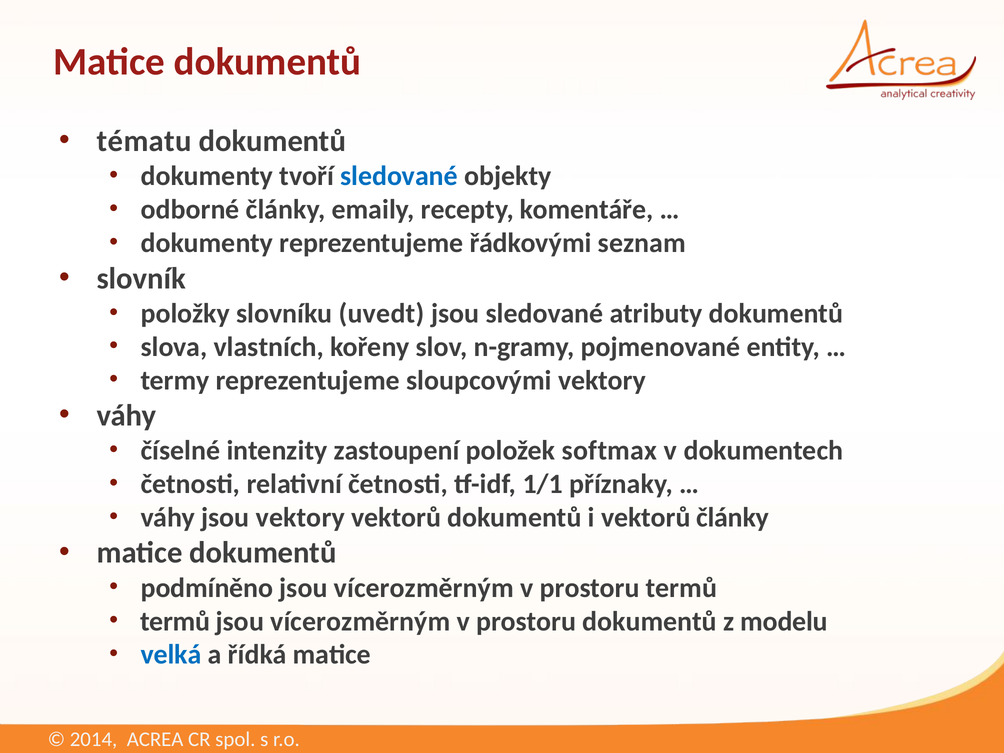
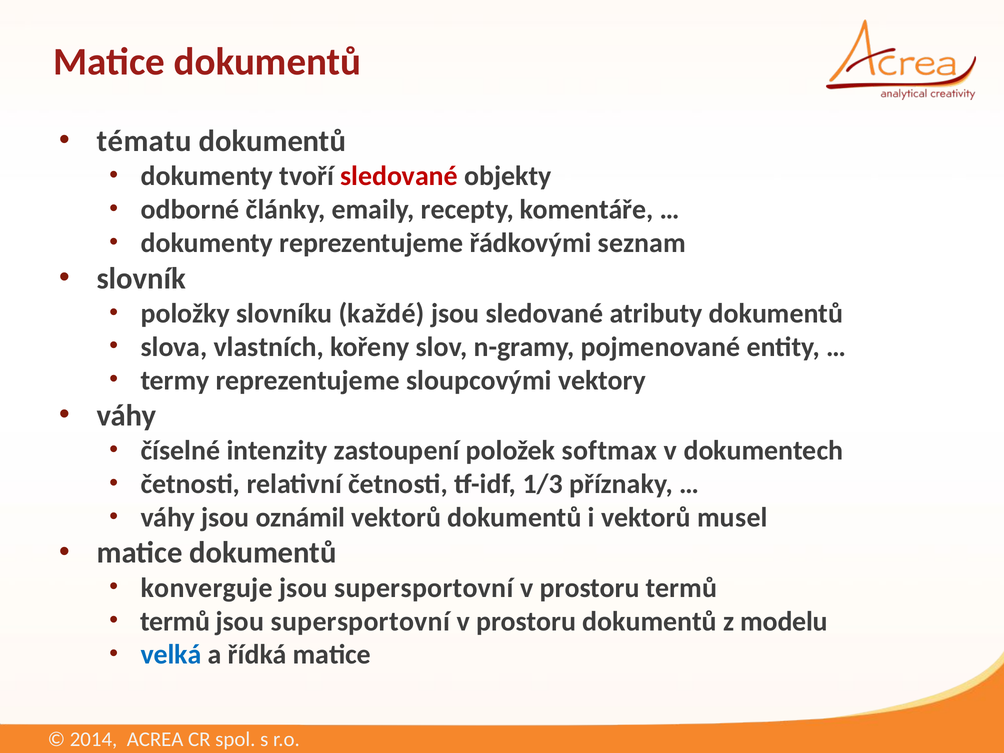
sledované at (399, 176) colour: blue -> red
uvedt: uvedt -> každé
1/1: 1/1 -> 1/3
jsou vektory: vektory -> oznámil
vektorů články: články -> musel
podmíněno: podmíněno -> konverguje
vícerozměrným at (424, 588): vícerozměrným -> supersportovní
vícerozměrným at (360, 621): vícerozměrným -> supersportovní
